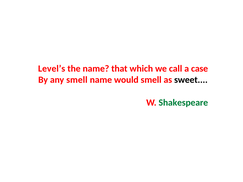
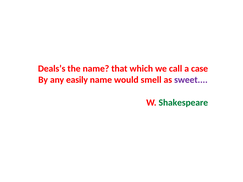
Level’s: Level’s -> Deals’s
any smell: smell -> easily
sweet colour: black -> purple
